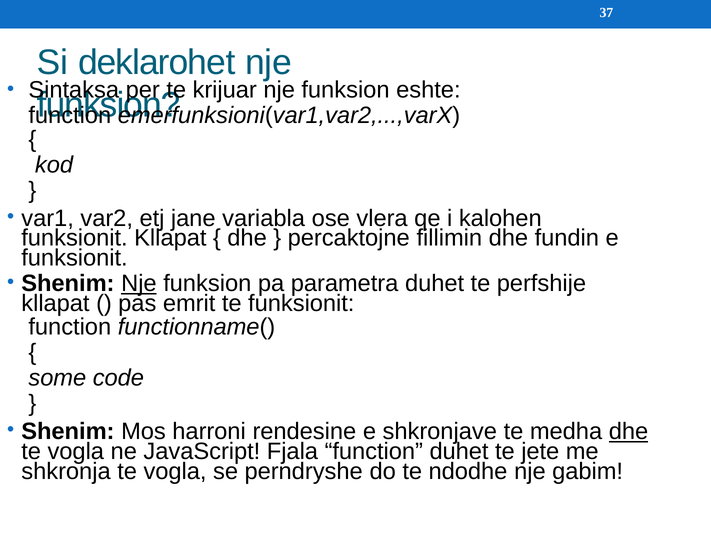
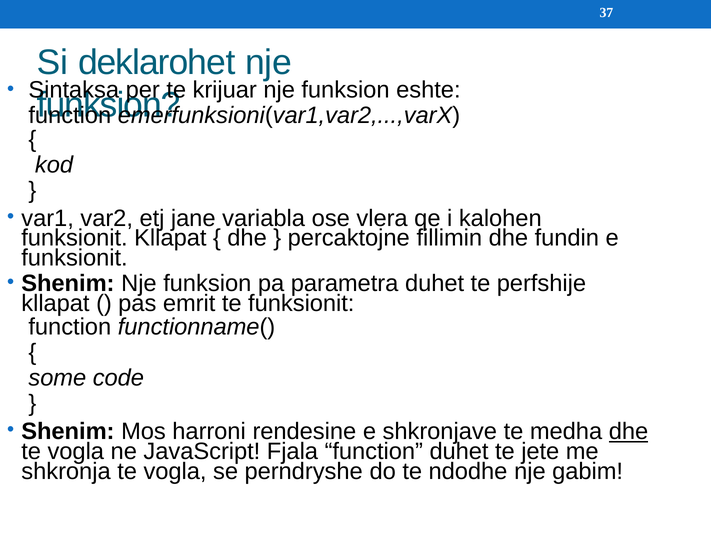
Nje at (139, 284) underline: present -> none
